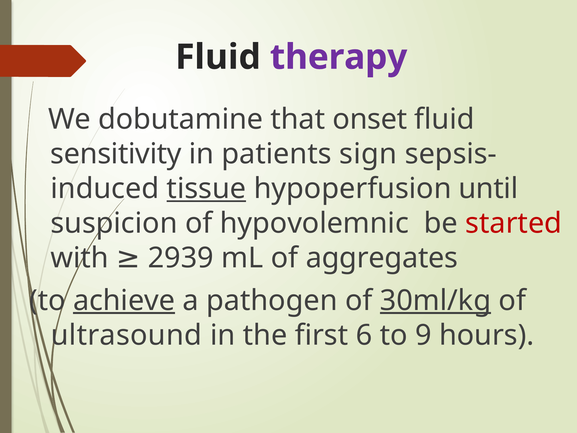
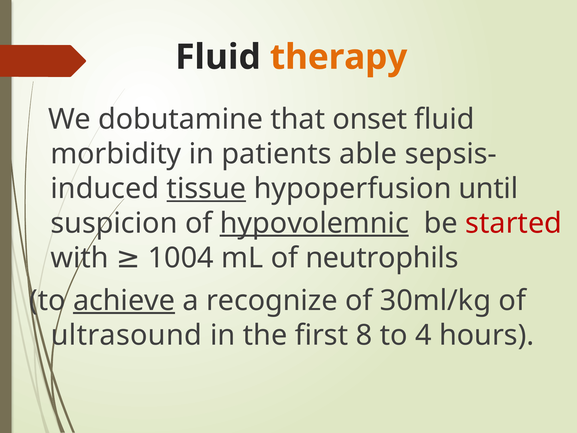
therapy colour: purple -> orange
sensitivity: sensitivity -> morbidity
sign: sign -> able
hypovolemnic underline: none -> present
2939: 2939 -> 1004
aggregates: aggregates -> neutrophils
pathogen: pathogen -> recognize
30ml/kg underline: present -> none
6: 6 -> 8
9: 9 -> 4
